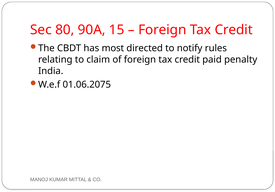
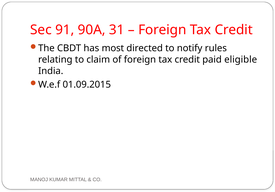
80: 80 -> 91
15: 15 -> 31
penalty: penalty -> eligible
01.06.2075: 01.06.2075 -> 01.09.2015
